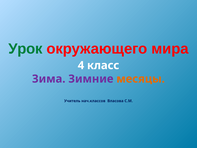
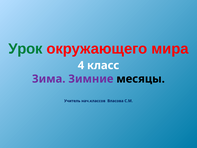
месяцы colour: orange -> black
